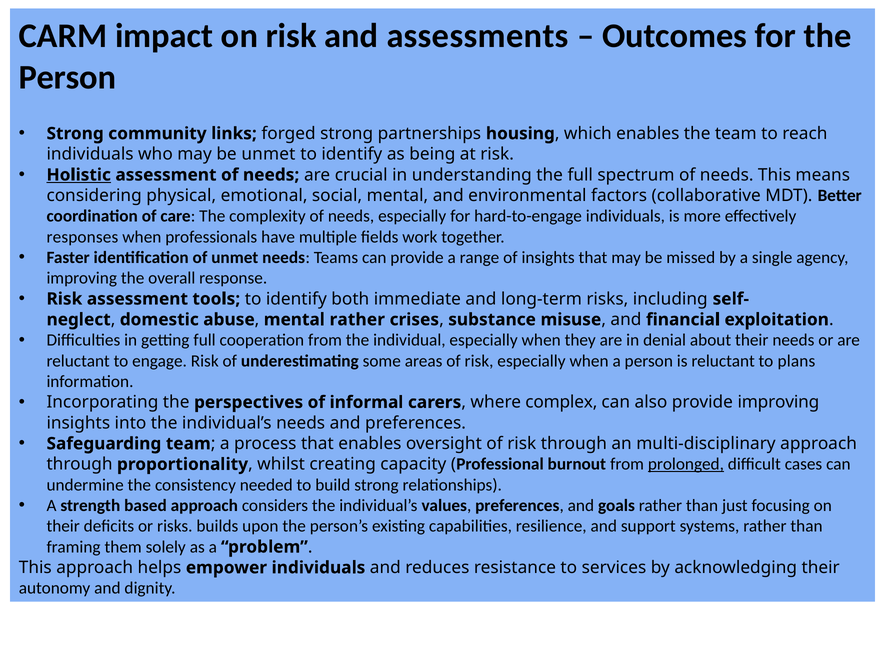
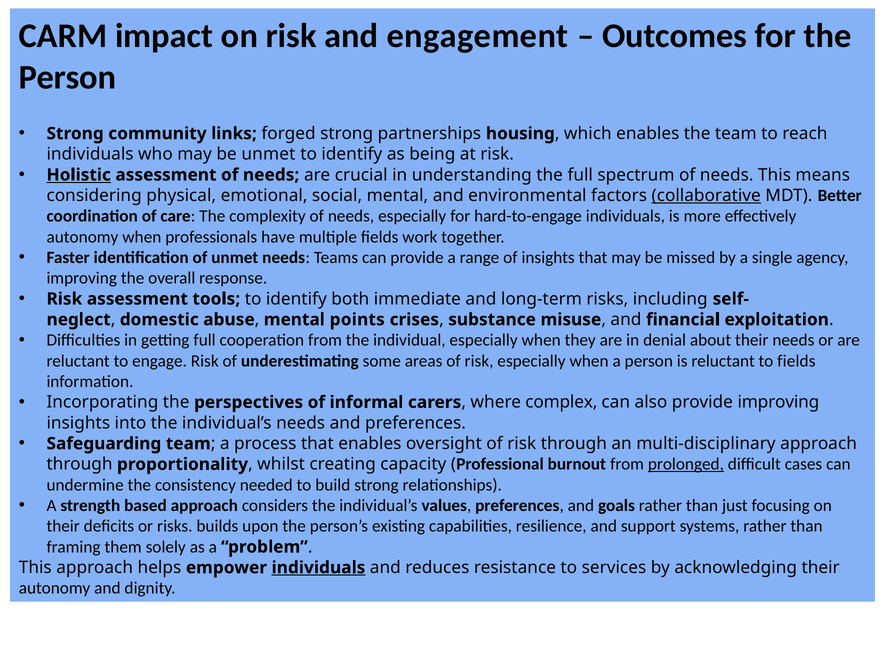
assessments: assessments -> engagement
collaborative underline: none -> present
responses at (82, 237): responses -> autonomy
mental rather: rather -> points
to plans: plans -> fields
individuals at (318, 568) underline: none -> present
